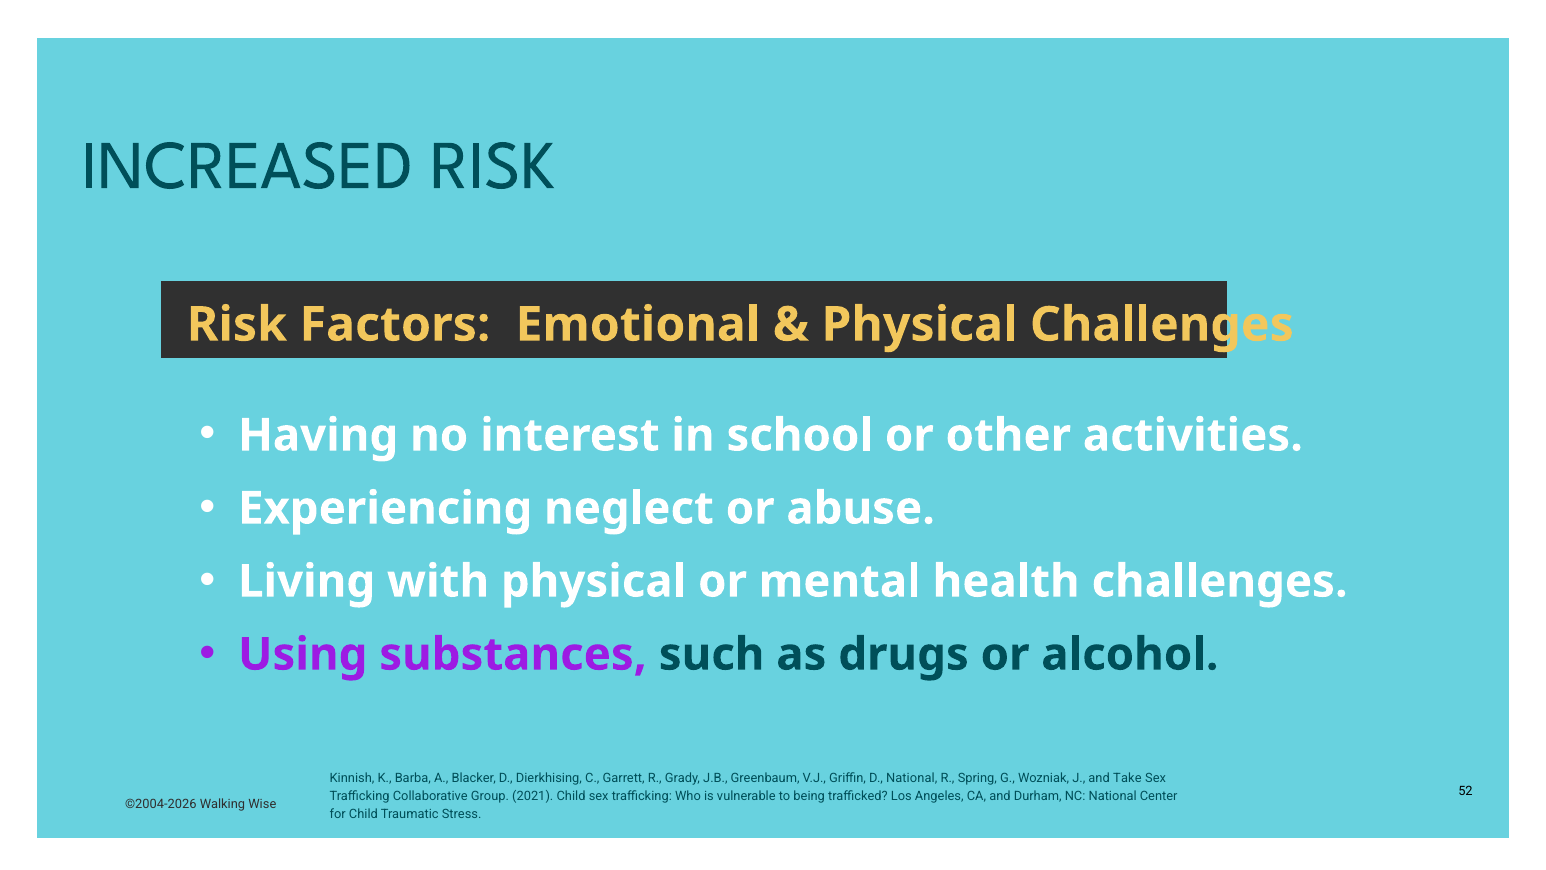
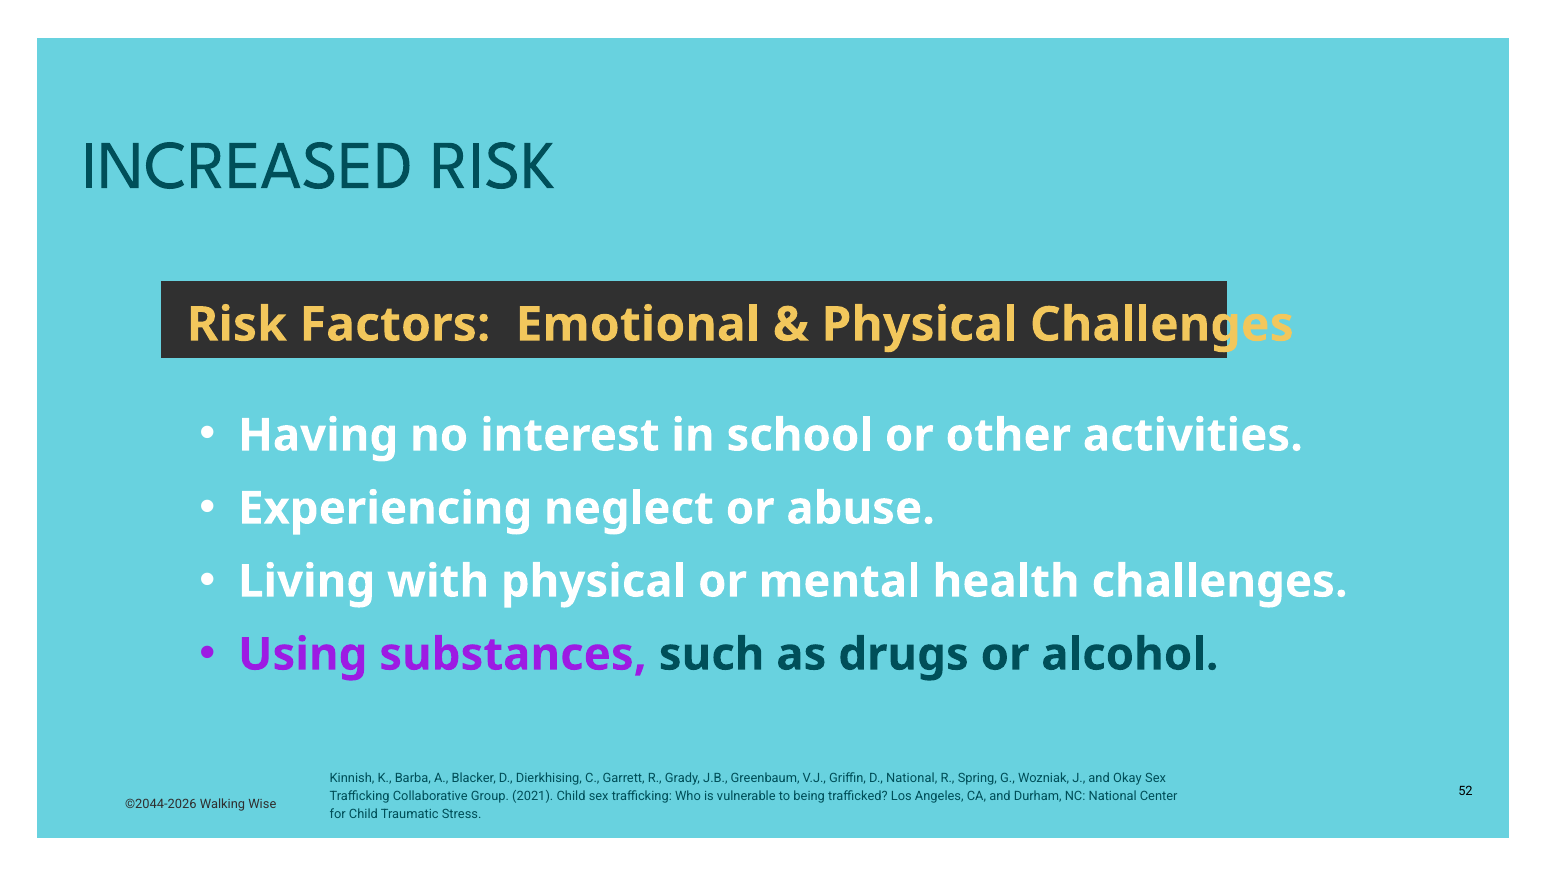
Take: Take -> Okay
©2004-2026: ©2004-2026 -> ©2044-2026
